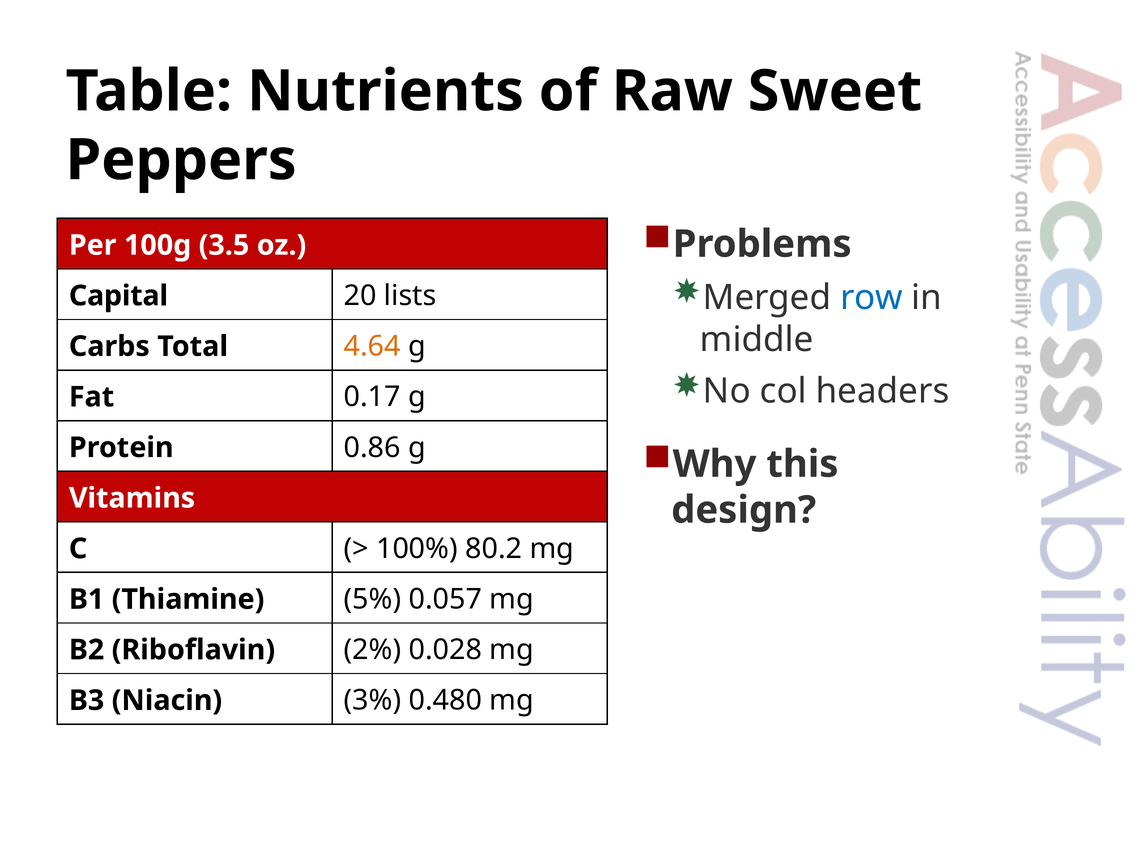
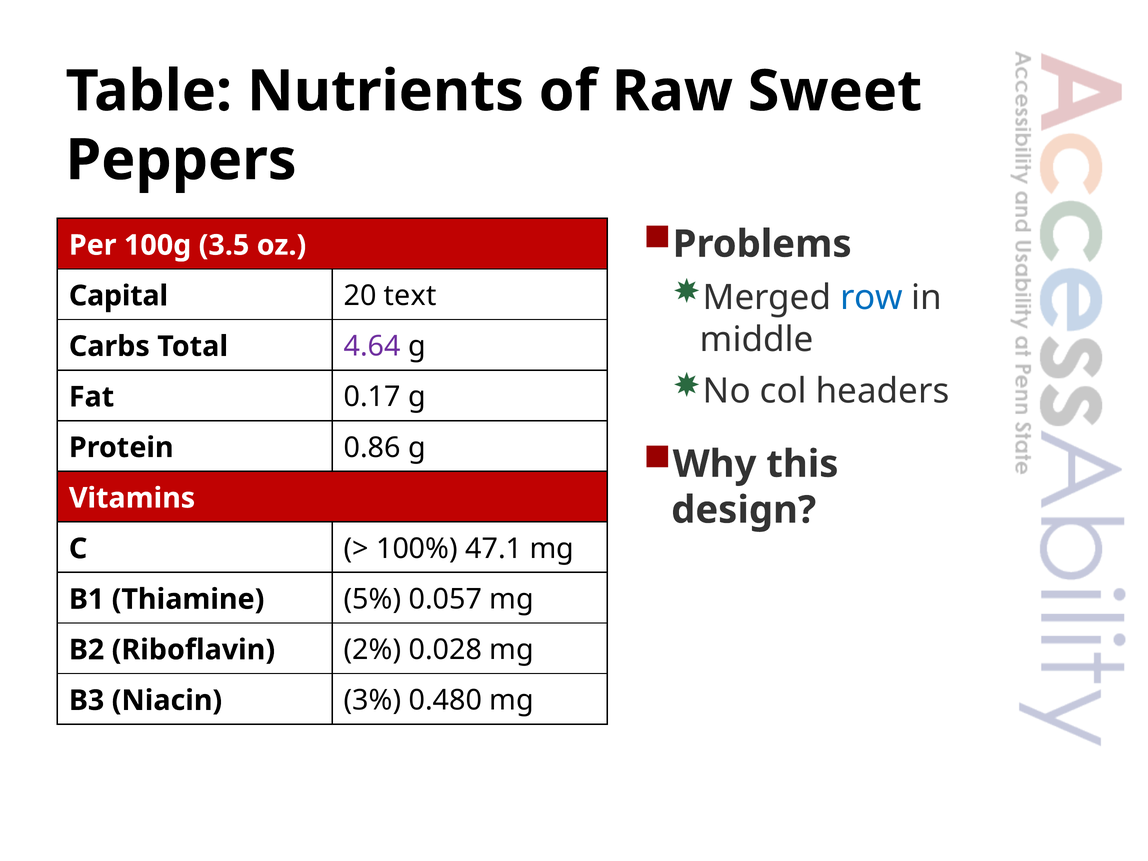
lists: lists -> text
4.64 colour: orange -> purple
80.2: 80.2 -> 47.1
